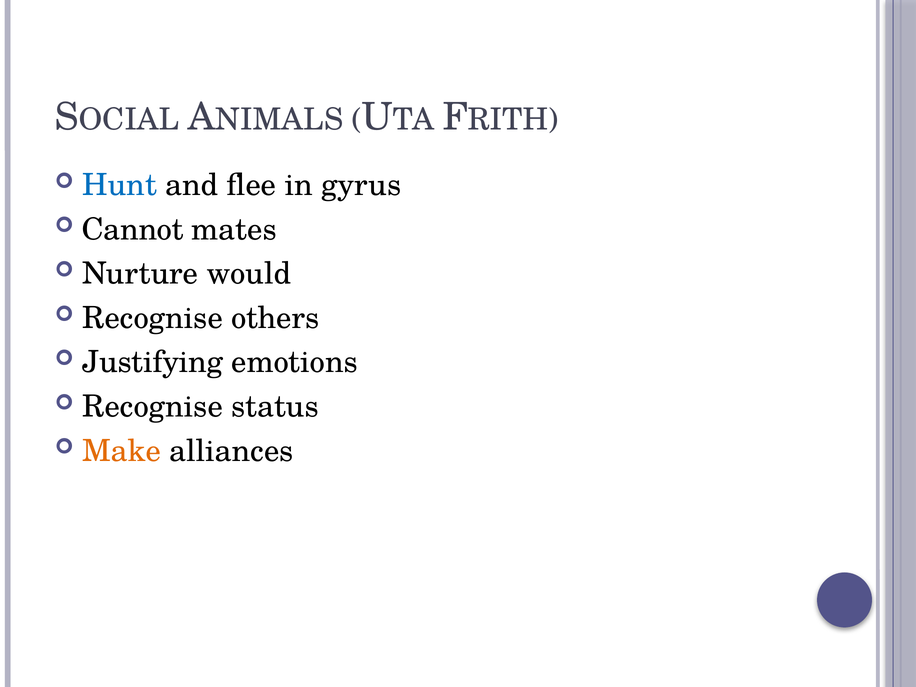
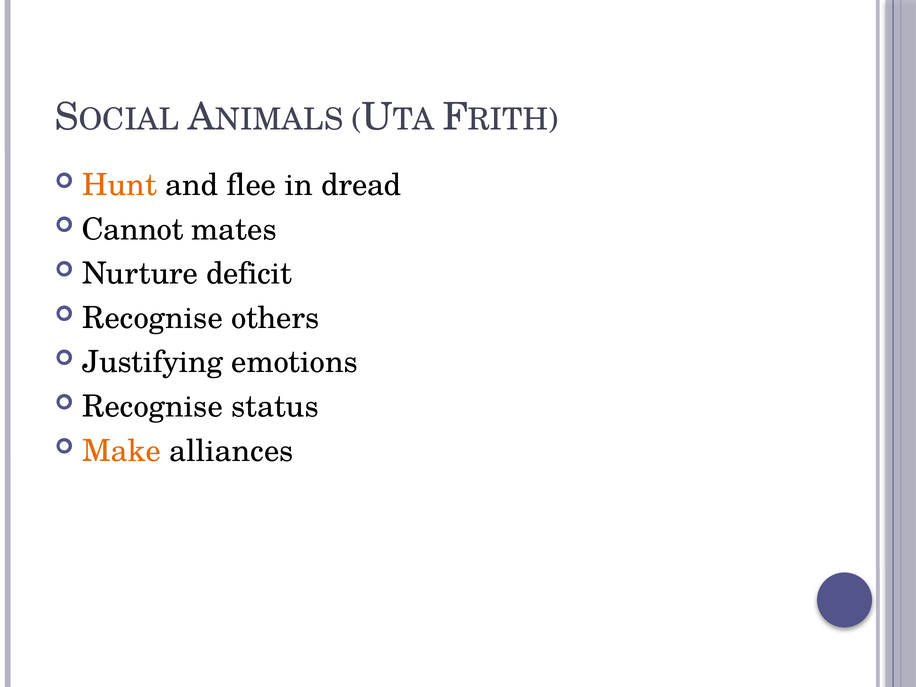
Hunt colour: blue -> orange
gyrus: gyrus -> dread
would: would -> deficit
